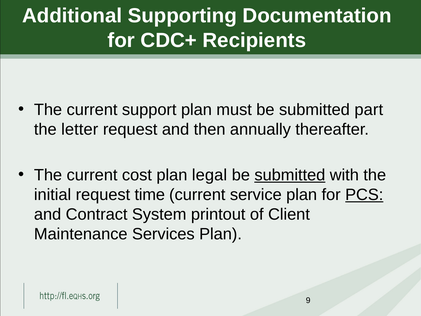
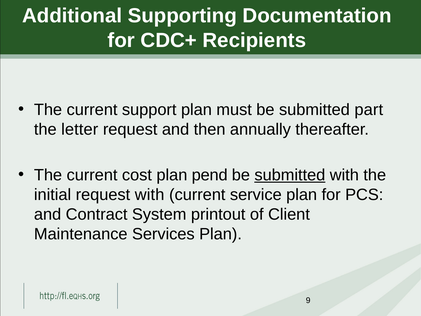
legal: legal -> pend
request time: time -> with
PCS underline: present -> none
